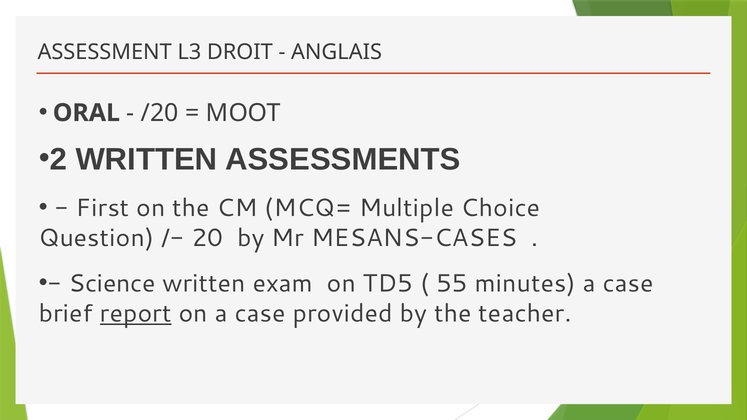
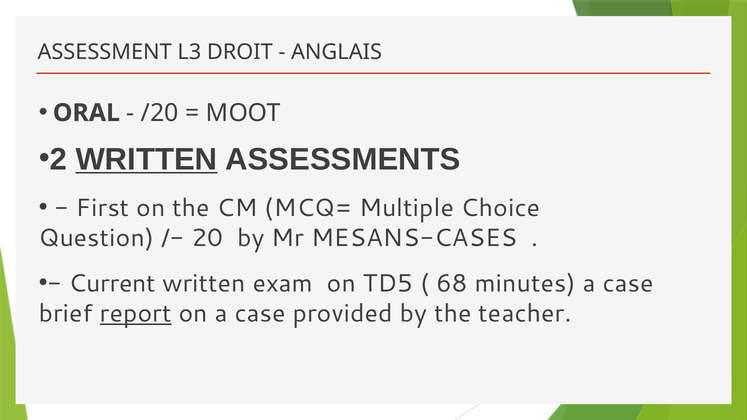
WRITTEN at (147, 159) underline: none -> present
Science: Science -> Current
55: 55 -> 68
